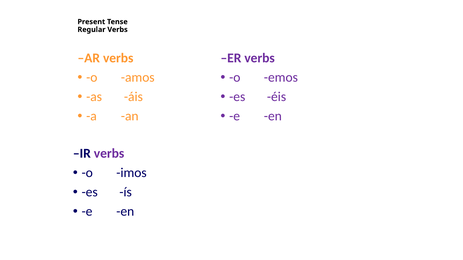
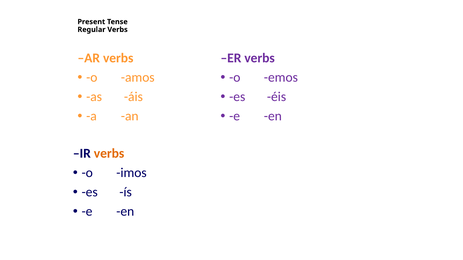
verbs at (109, 154) colour: purple -> orange
